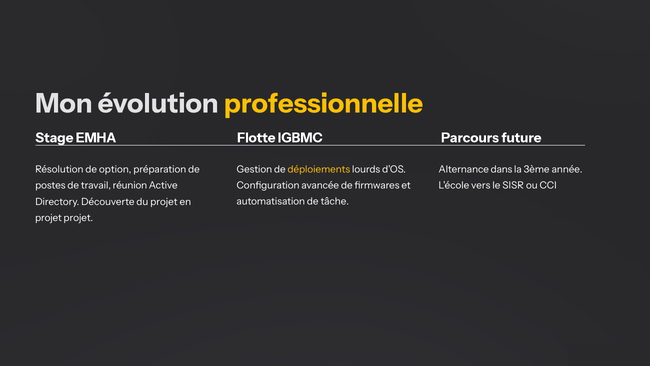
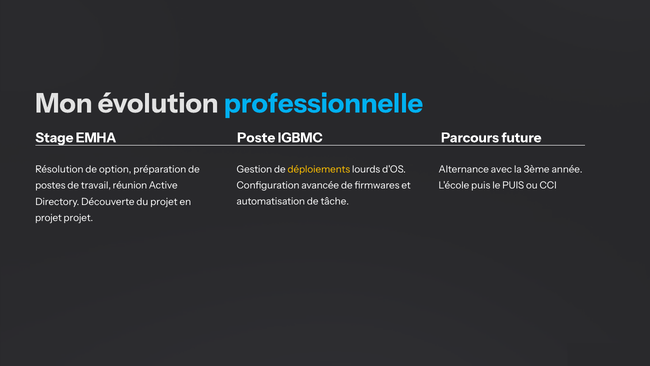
professionnelle colour: yellow -> light blue
Flotte: Flotte -> Poste
dans: dans -> avec
L'école vers: vers -> puis
le SISR: SISR -> PUIS
